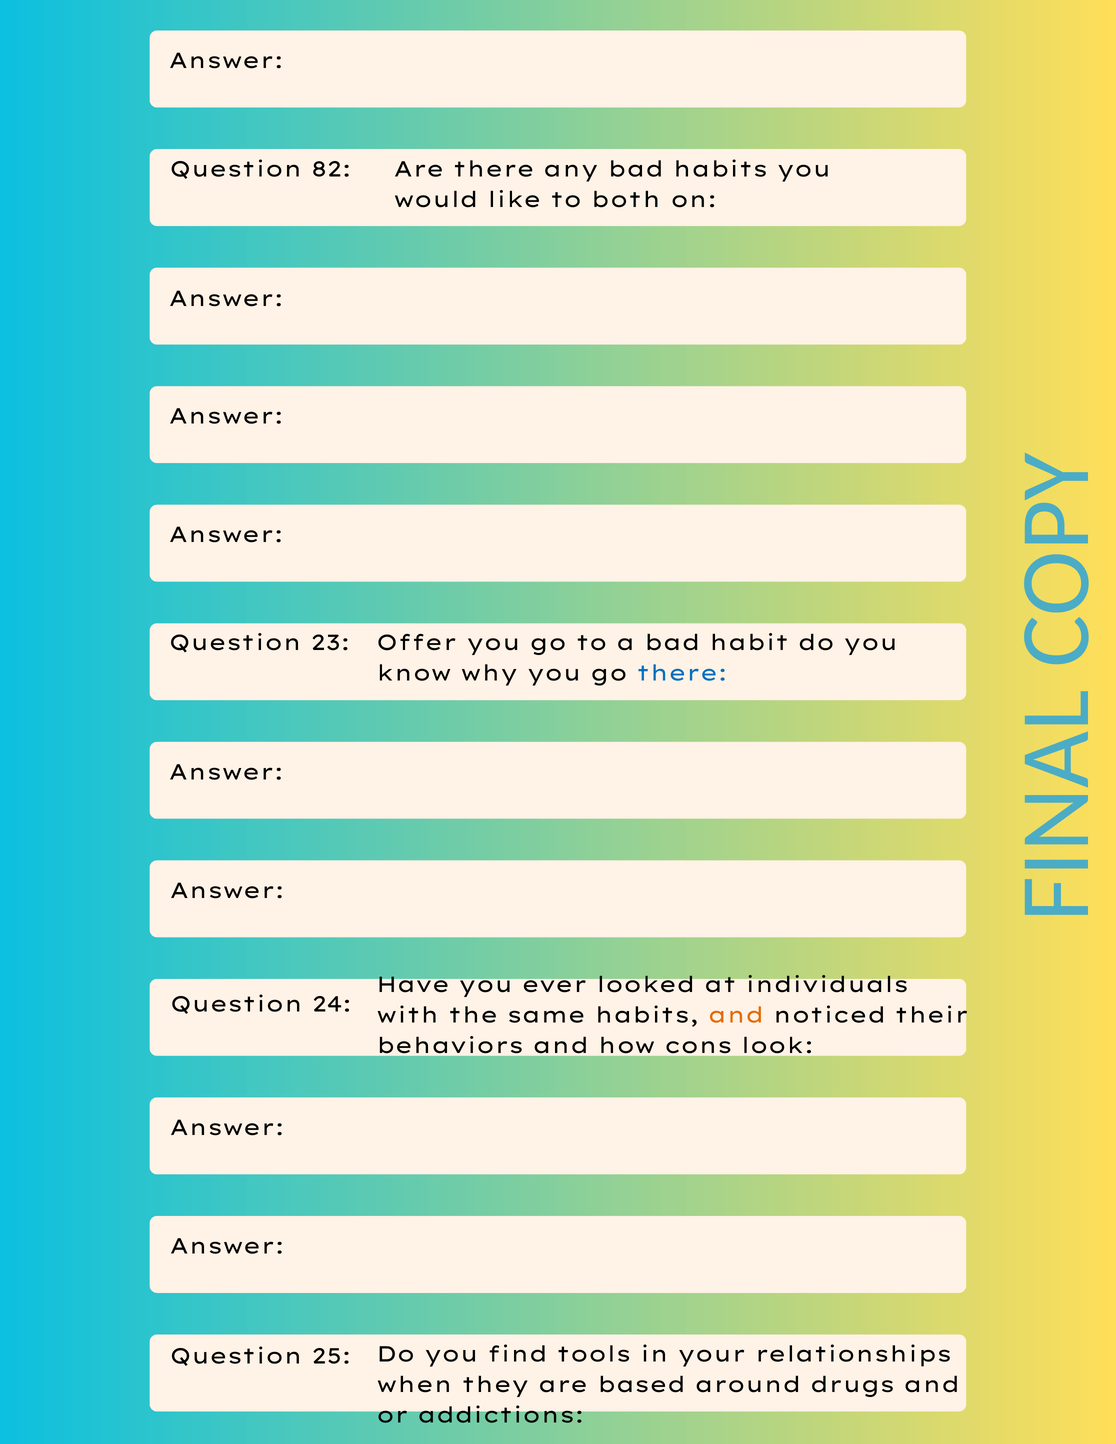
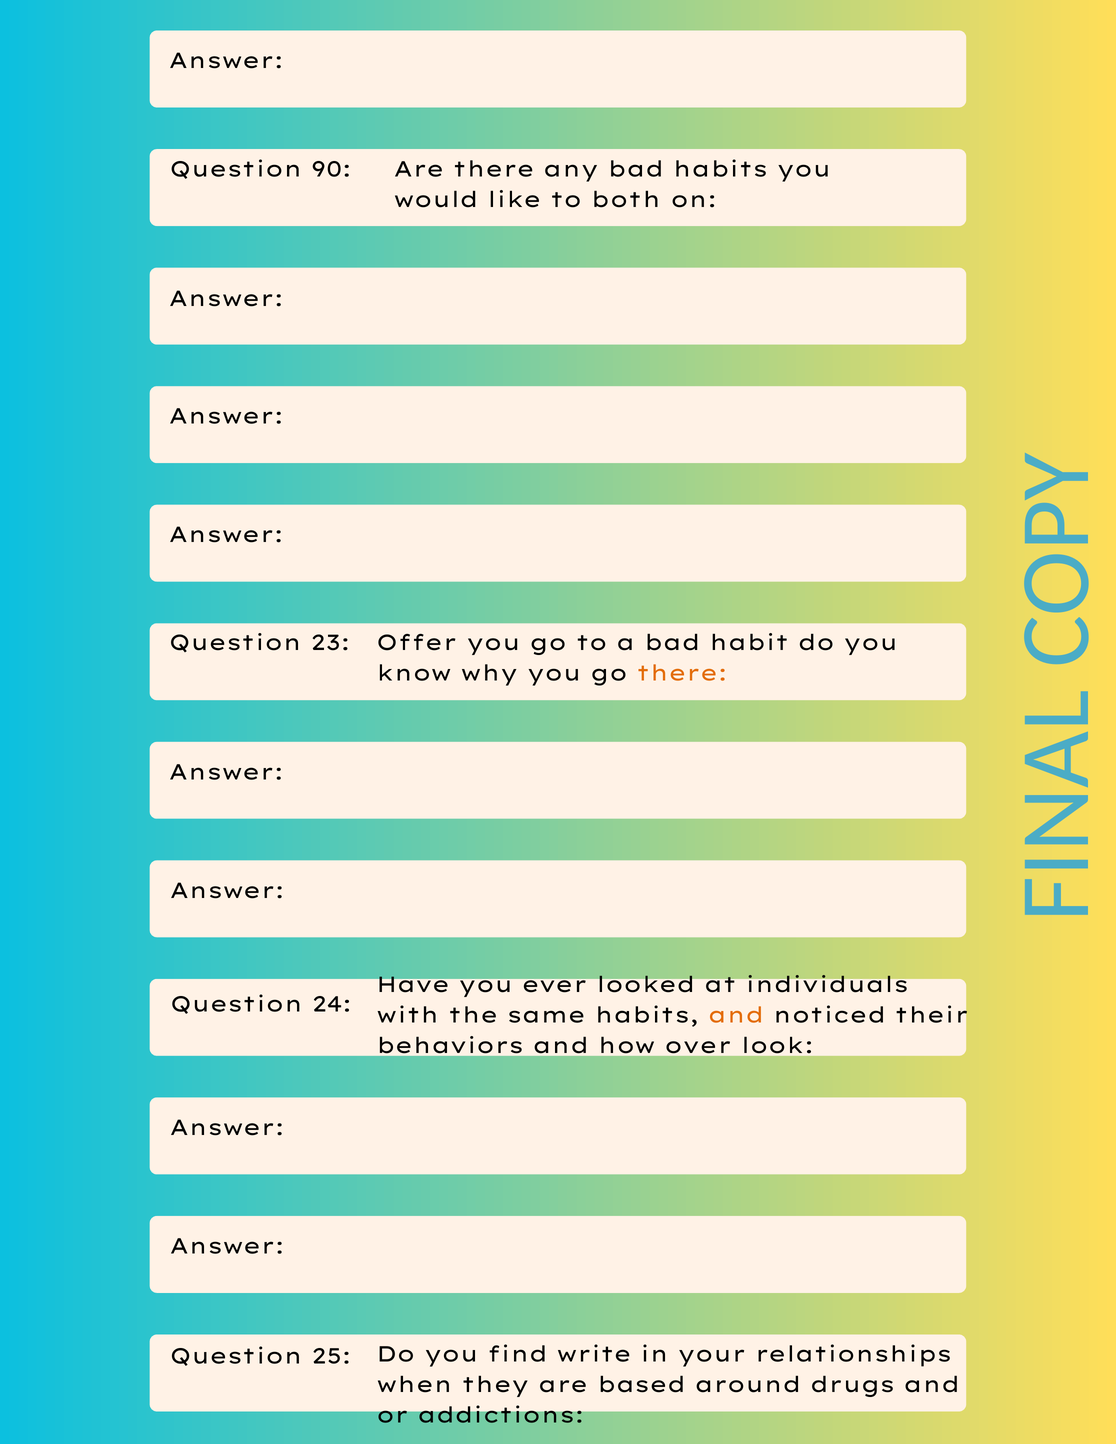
82: 82 -> 90
there at (682, 674) colour: blue -> orange
cons: cons -> over
tools: tools -> write
